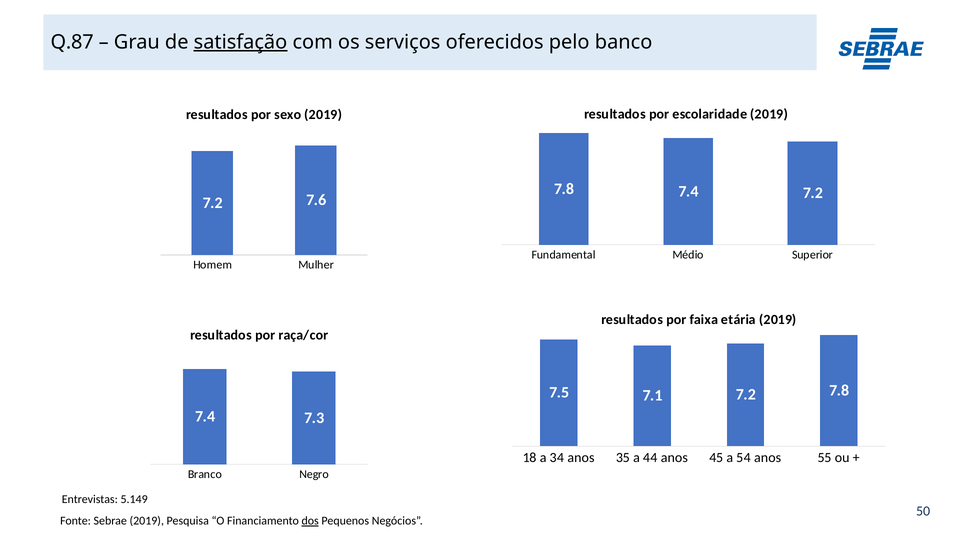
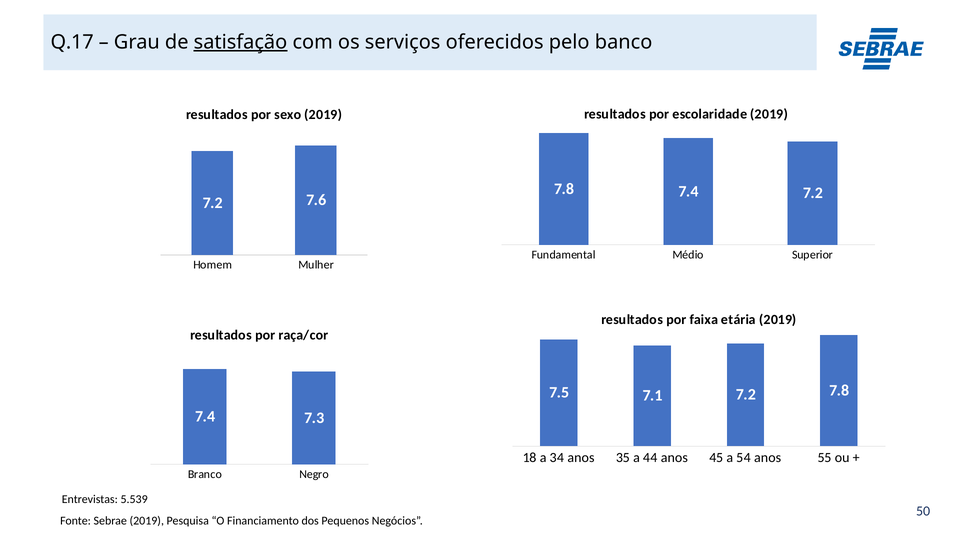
Q.87: Q.87 -> Q.17
5.149: 5.149 -> 5.539
dos underline: present -> none
